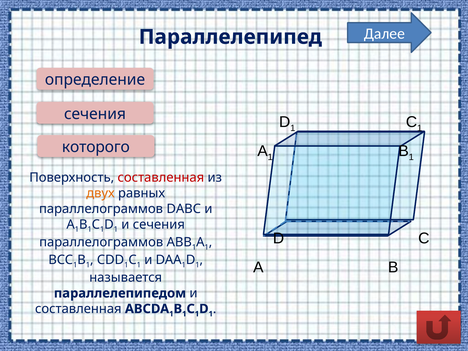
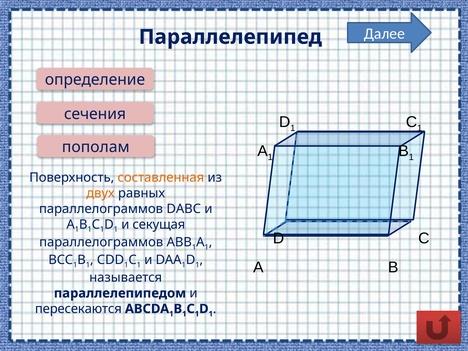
которого: которого -> пополам
составленная at (161, 178) colour: red -> orange
и сечения: сечения -> секущая
составленная at (78, 309): составленная -> пересекаются
